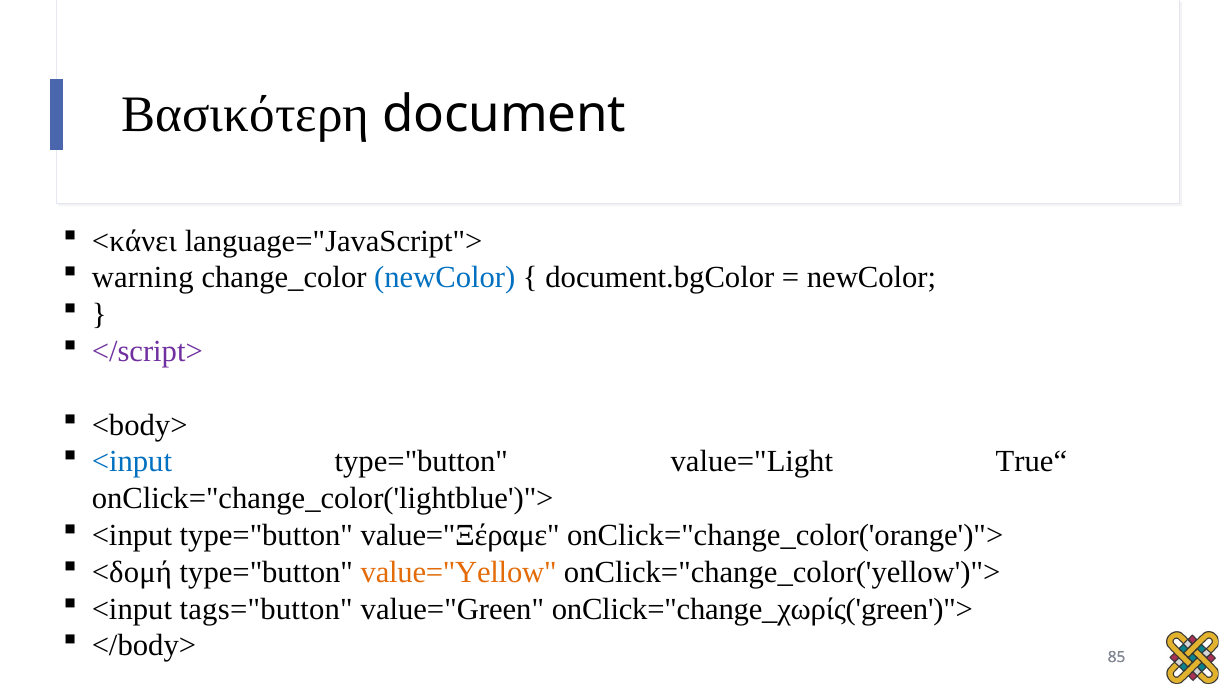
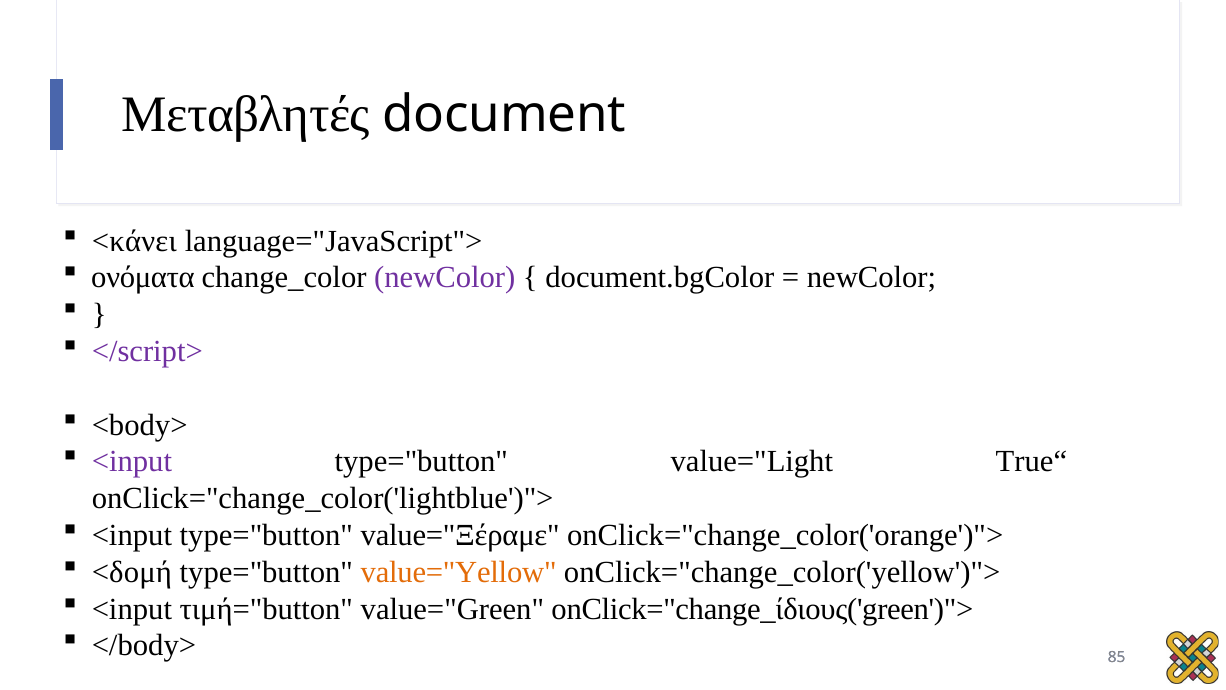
Βασικότερη: Βασικότερη -> Μεταβλητές
warning: warning -> ονόματα
newColor at (445, 278) colour: blue -> purple
<input at (132, 462) colour: blue -> purple
tags="button: tags="button -> τιμή="button
onClick="change_χωρίς('green')">: onClick="change_χωρίς('green')"> -> onClick="change_ίδιους('green')">
